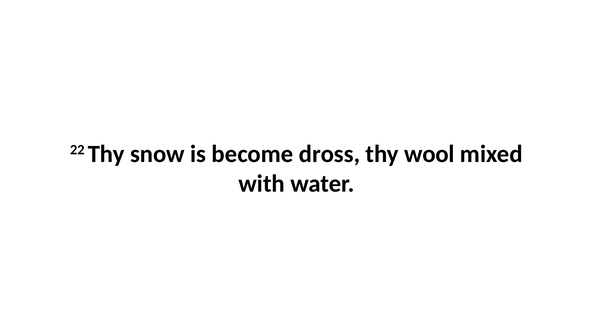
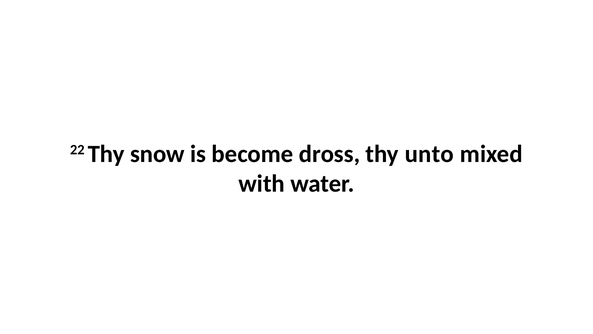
wool: wool -> unto
